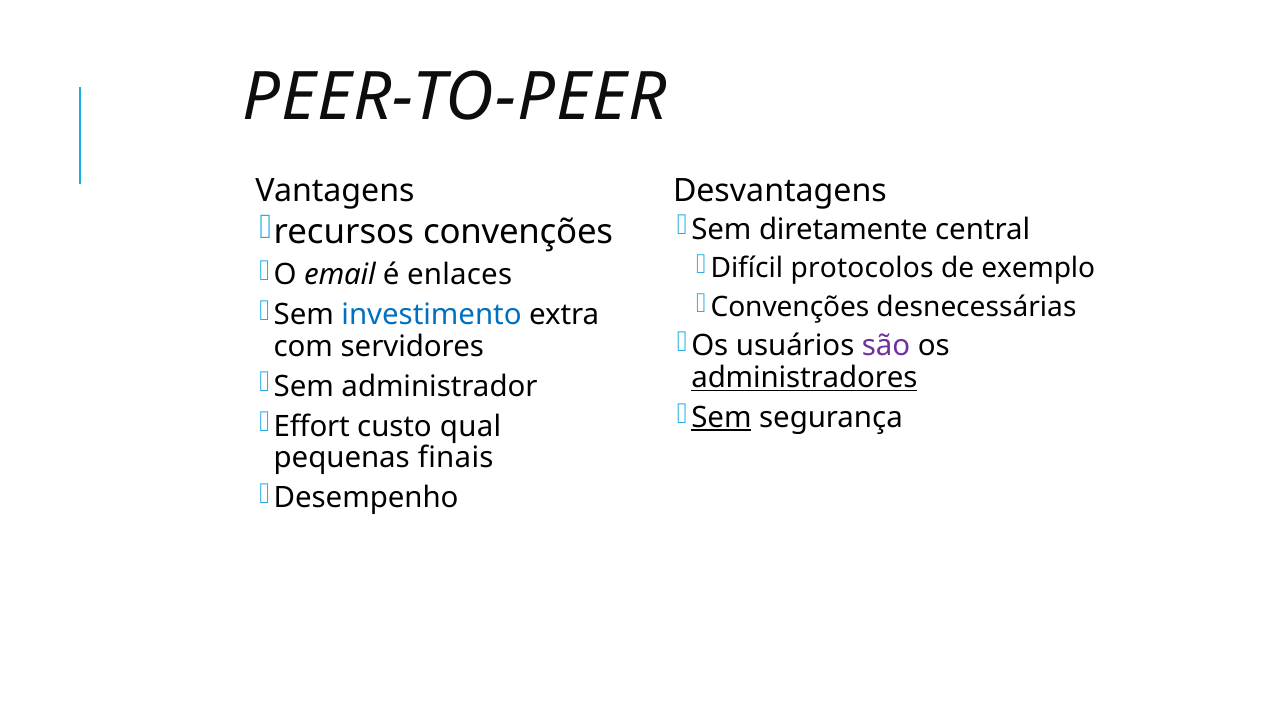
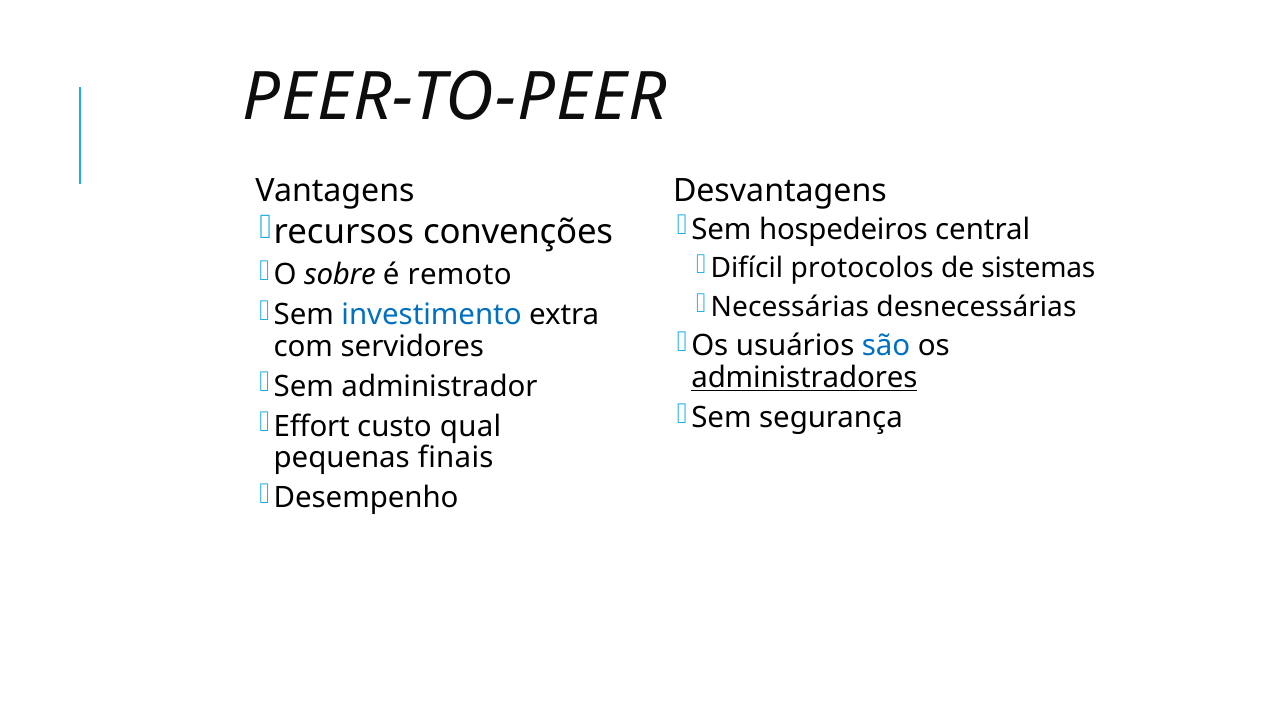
diretamente: diretamente -> hospedeiros
exemplo: exemplo -> sistemas
email: email -> sobre
enlaces: enlaces -> remoto
Convenções at (790, 307): Convenções -> Necessárias
são colour: purple -> blue
Sem at (721, 418) underline: present -> none
